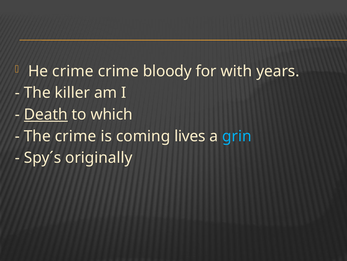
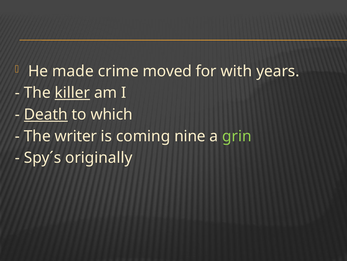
He crime: crime -> made
bloody: bloody -> moved
killer underline: none -> present
The crime: crime -> writer
lives: lives -> nine
grin colour: light blue -> light green
